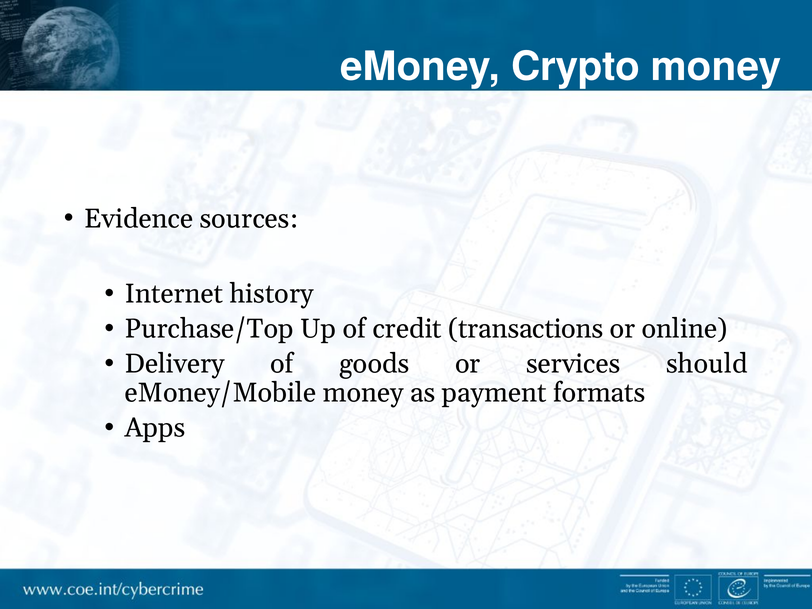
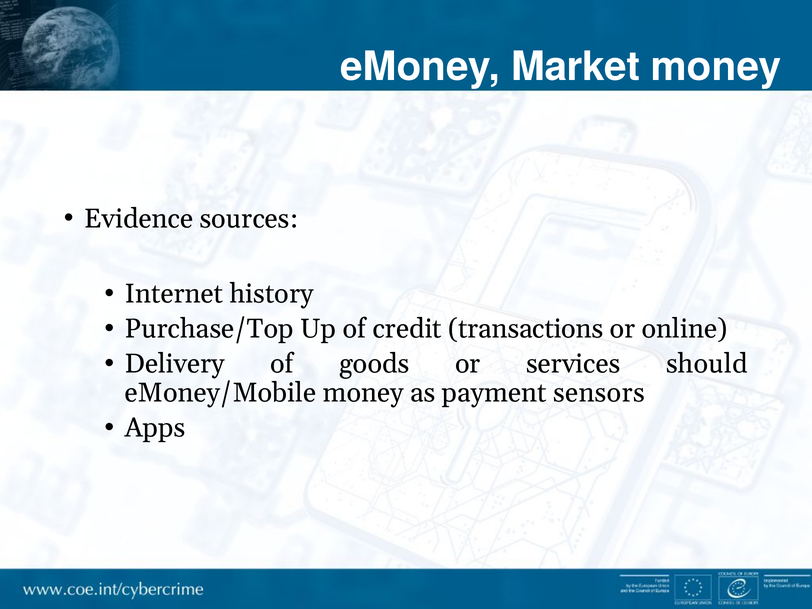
Crypto: Crypto -> Market
formats: formats -> sensors
